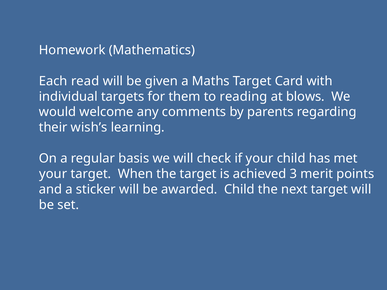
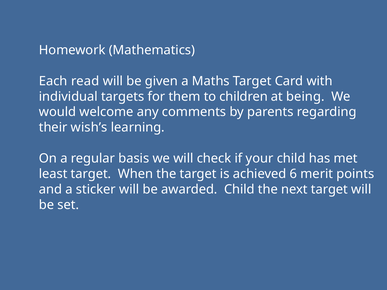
reading: reading -> children
blows: blows -> being
your at (53, 174): your -> least
3: 3 -> 6
